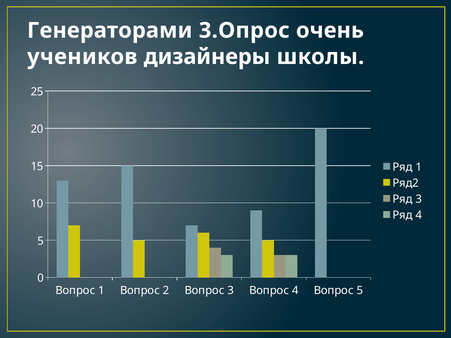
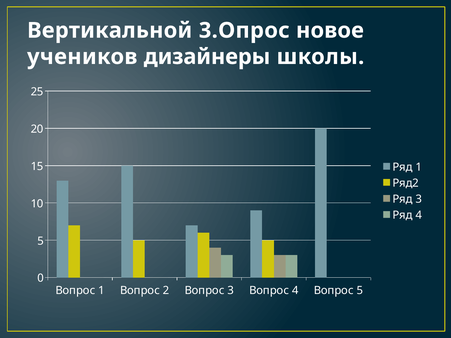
Генераторами: Генераторами -> Вертикальной
очень: очень -> новое
